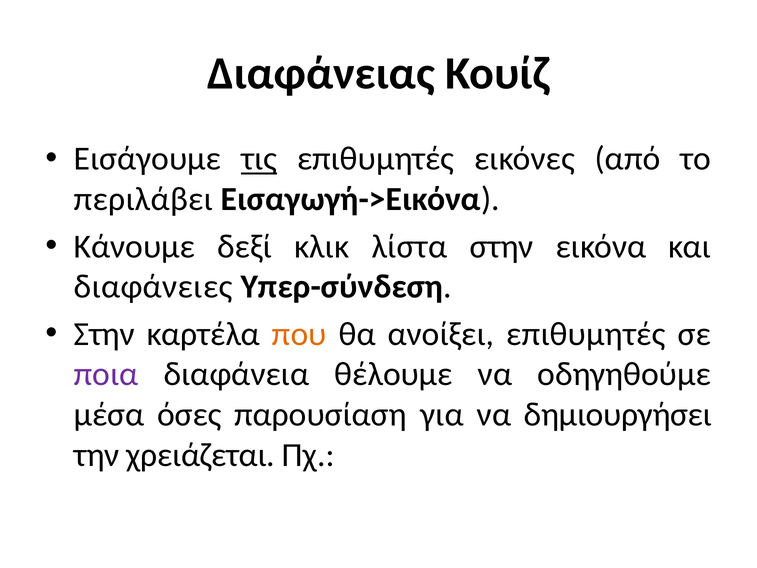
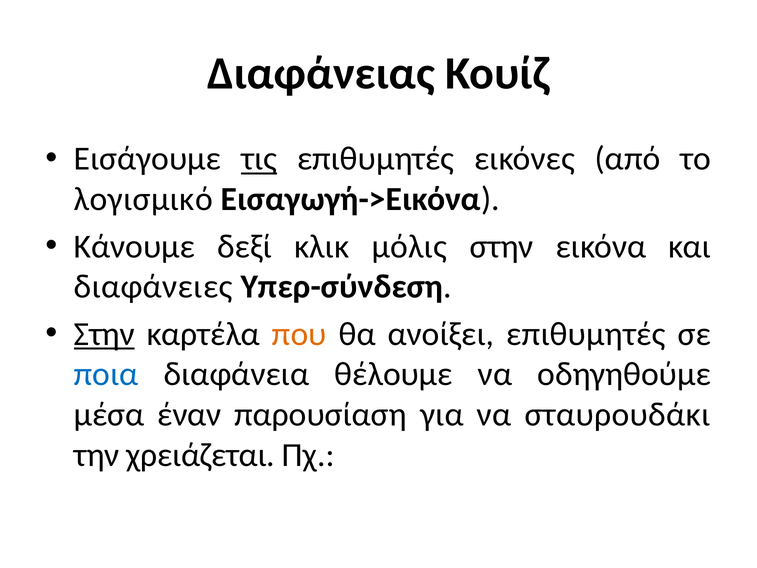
περιλάβει: περιλάβει -> λογισμικό
λίστα: λίστα -> μόλις
Στην at (104, 334) underline: none -> present
ποια colour: purple -> blue
όσες: όσες -> έναν
δημιουργήσει: δημιουργήσει -> σταυρουδάκι
